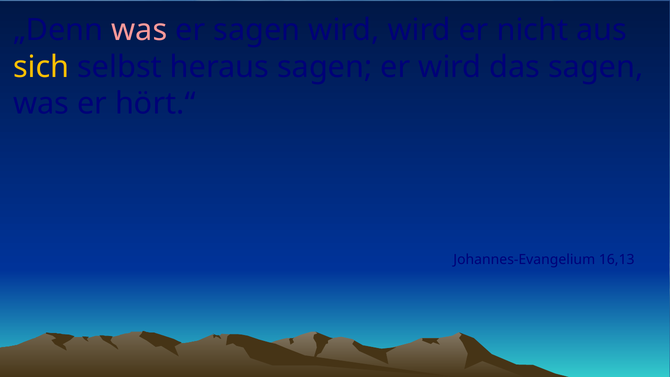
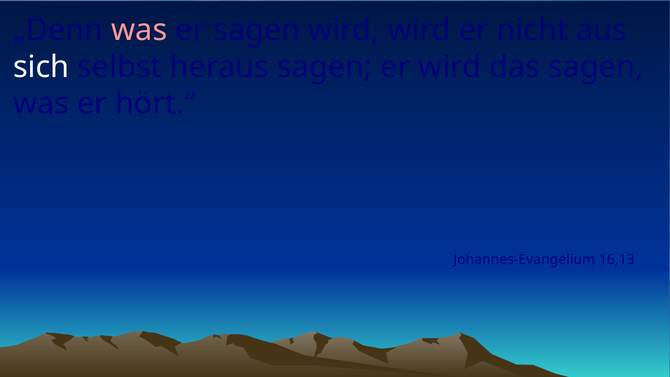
sich colour: yellow -> white
